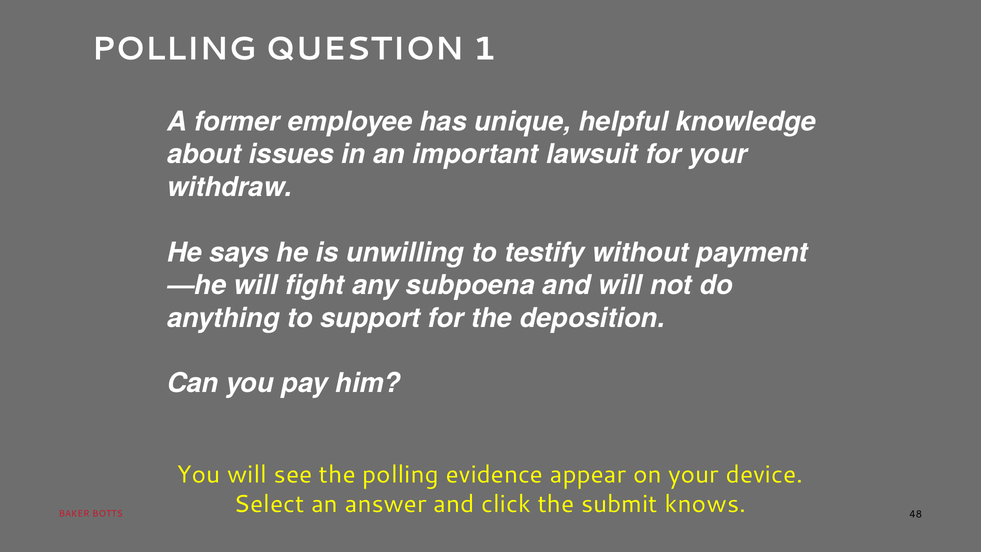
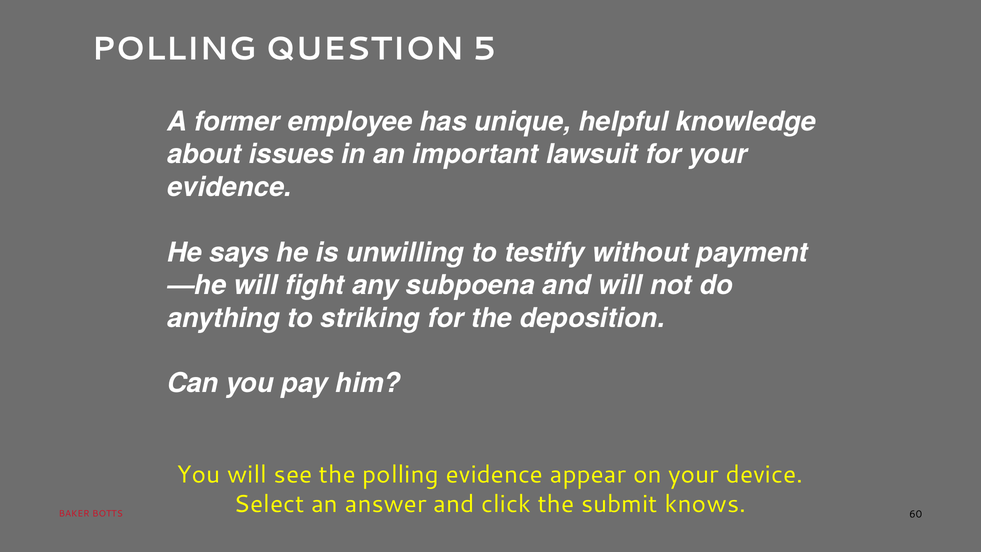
1: 1 -> 5
withdraw at (230, 187): withdraw -> evidence
support: support -> striking
48: 48 -> 60
